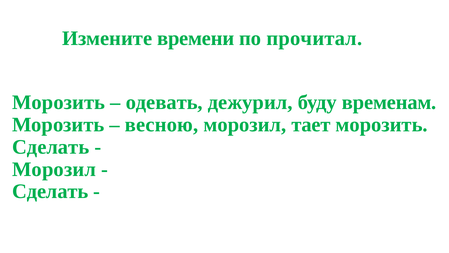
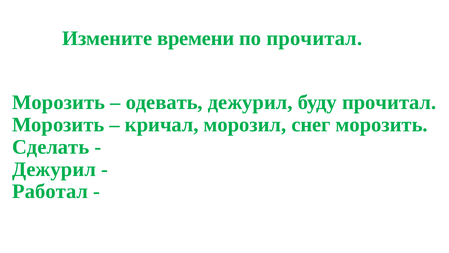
буду временам: временам -> прочитал
весною: весною -> кричал
тает: тает -> снег
Морозил at (54, 169): Морозил -> Дежурил
Сделать at (50, 191): Сделать -> Работал
